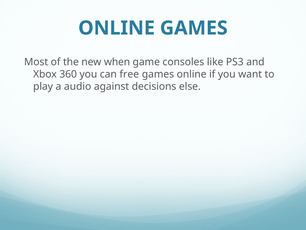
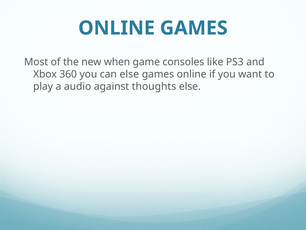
can free: free -> else
decisions: decisions -> thoughts
